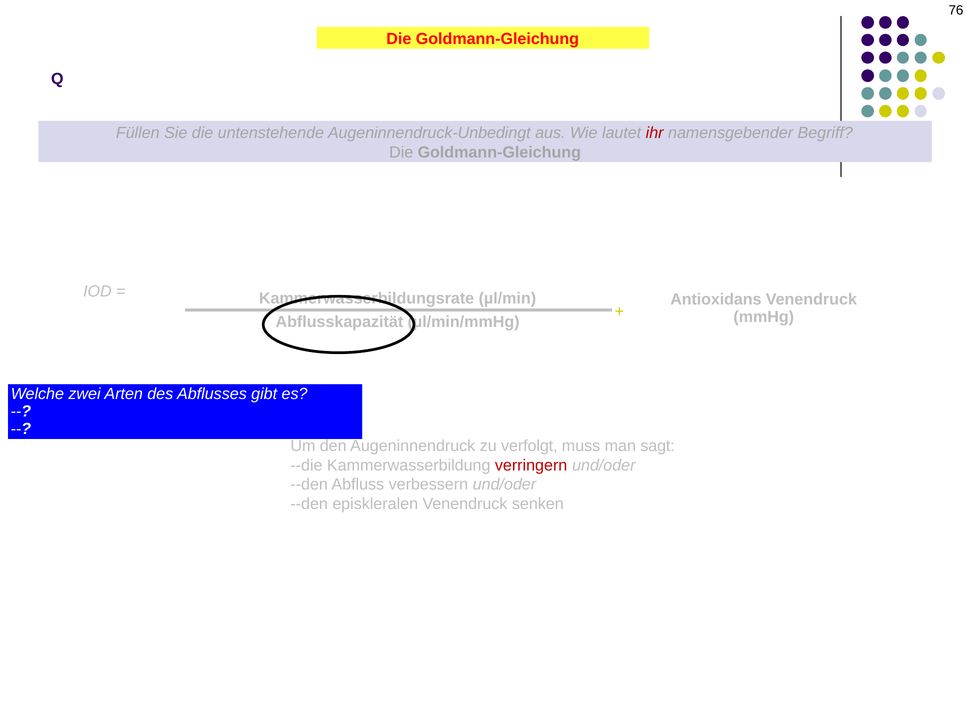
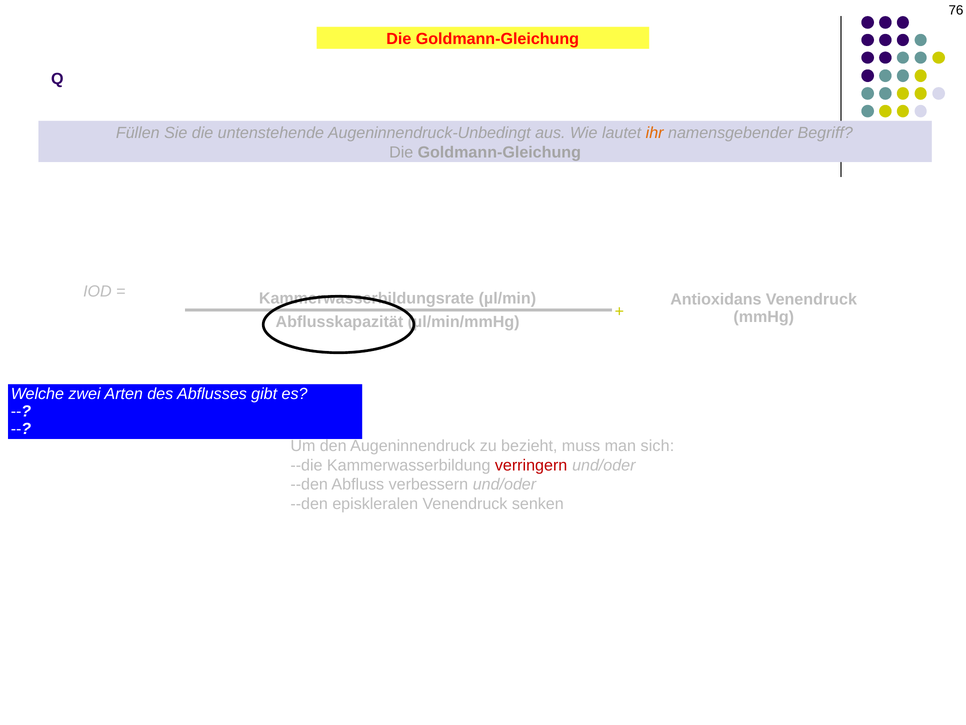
ihr colour: red -> orange
verfolgt: verfolgt -> bezieht
sagt: sagt -> sich
